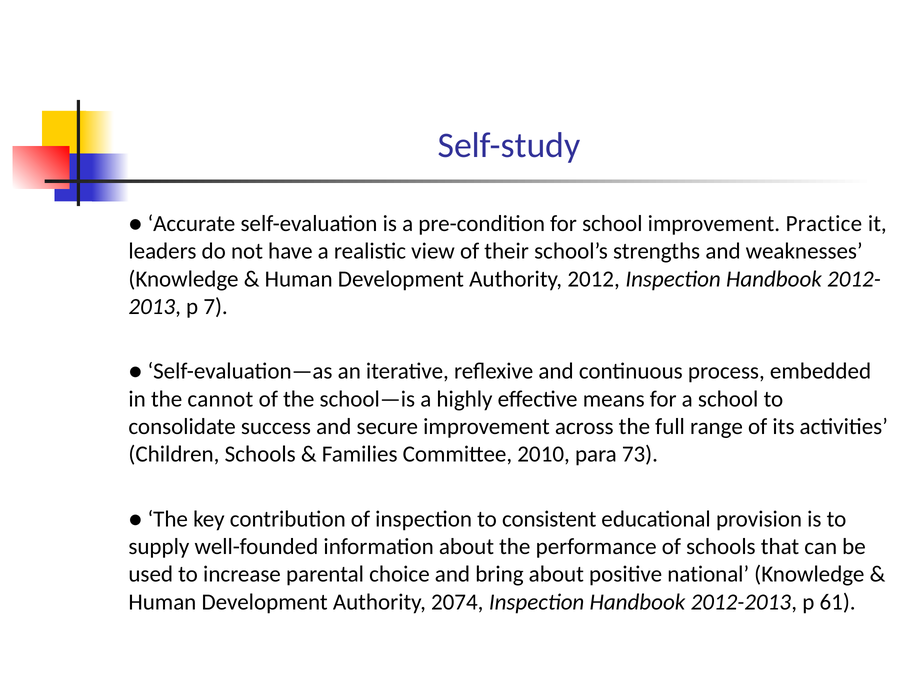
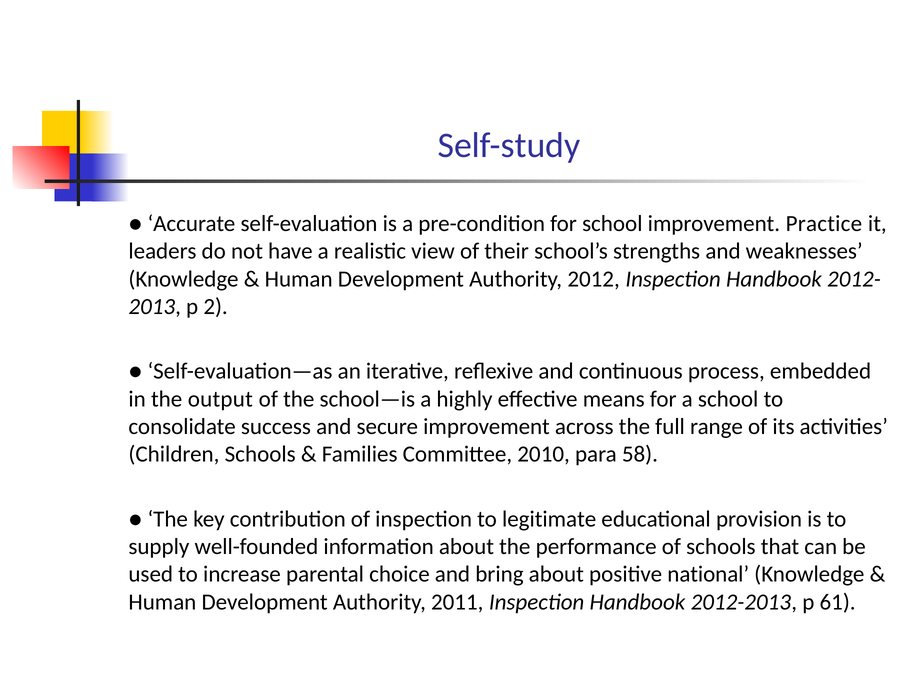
7: 7 -> 2
cannot: cannot -> output
73: 73 -> 58
consistent: consistent -> legitimate
2074: 2074 -> 2011
